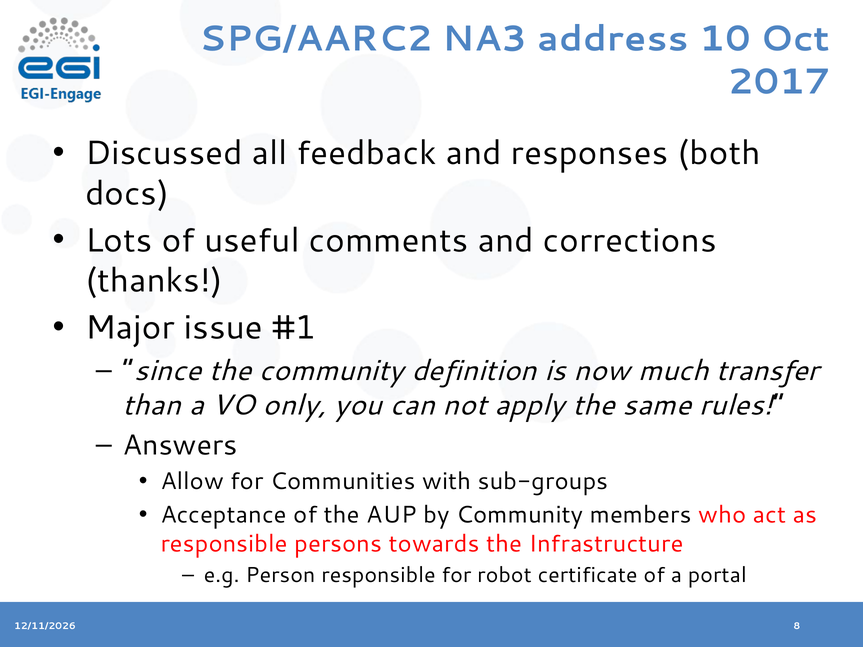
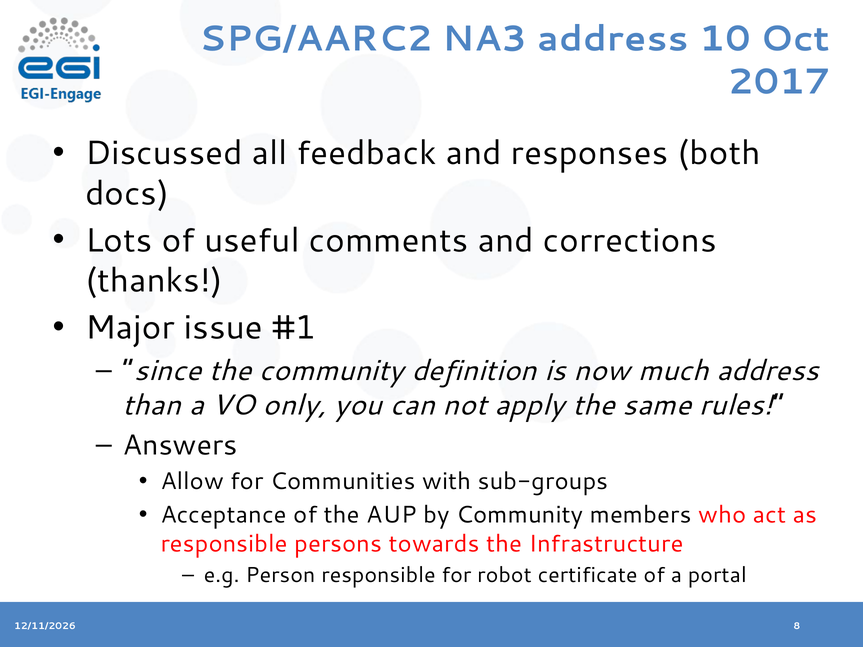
much transfer: transfer -> address
